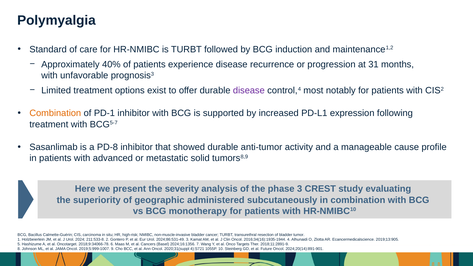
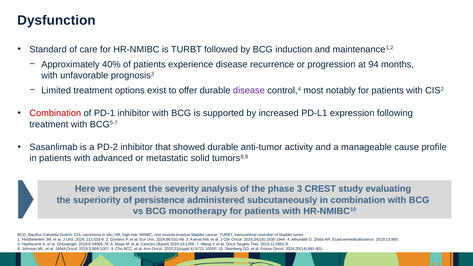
Polymyalgia: Polymyalgia -> Dysfunction
31: 31 -> 94
Combination at (55, 113) colour: orange -> red
PD-8: PD-8 -> PD-2
geographic: geographic -> persistence
